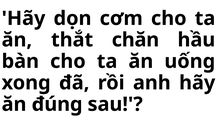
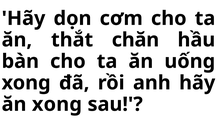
ăn đúng: đúng -> xong
